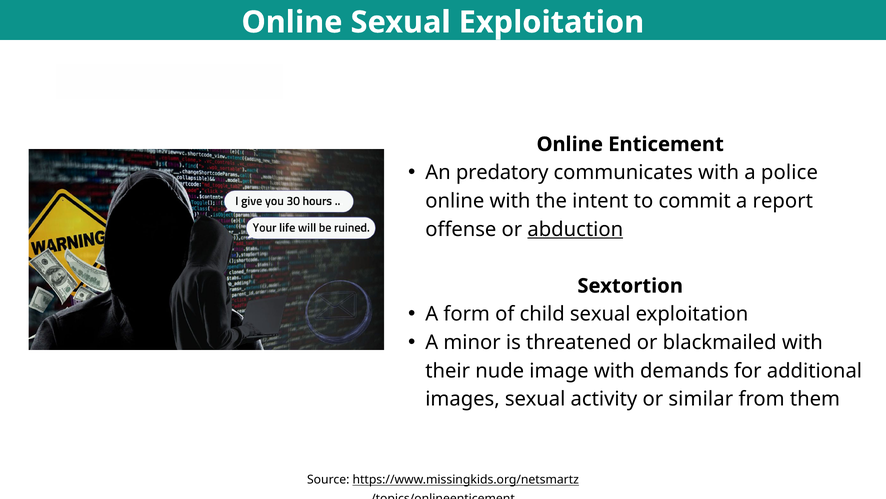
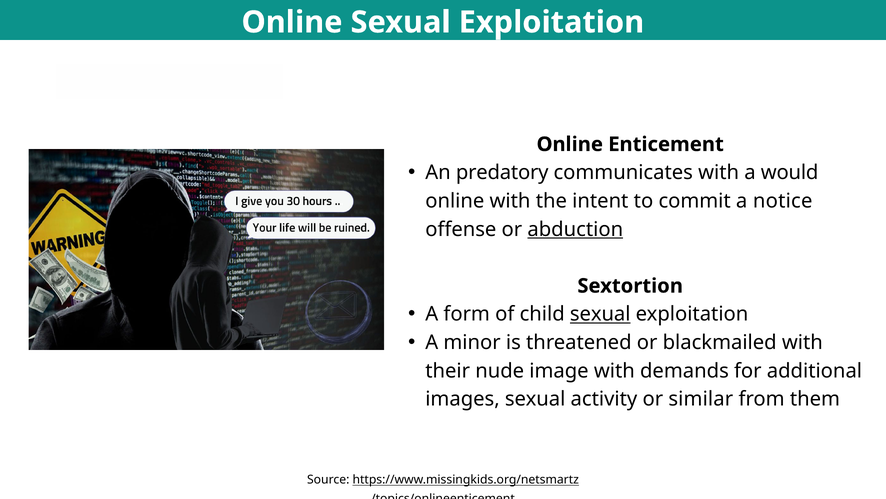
police: police -> would
report: report -> notice
sexual at (600, 314) underline: none -> present
